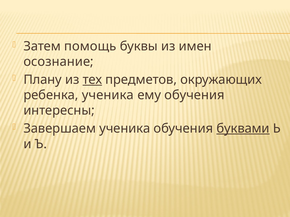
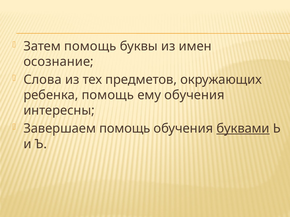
Плану: Плану -> Слова
тех underline: present -> none
ребенка ученика: ученика -> помощь
Завершаем ученика: ученика -> помощь
